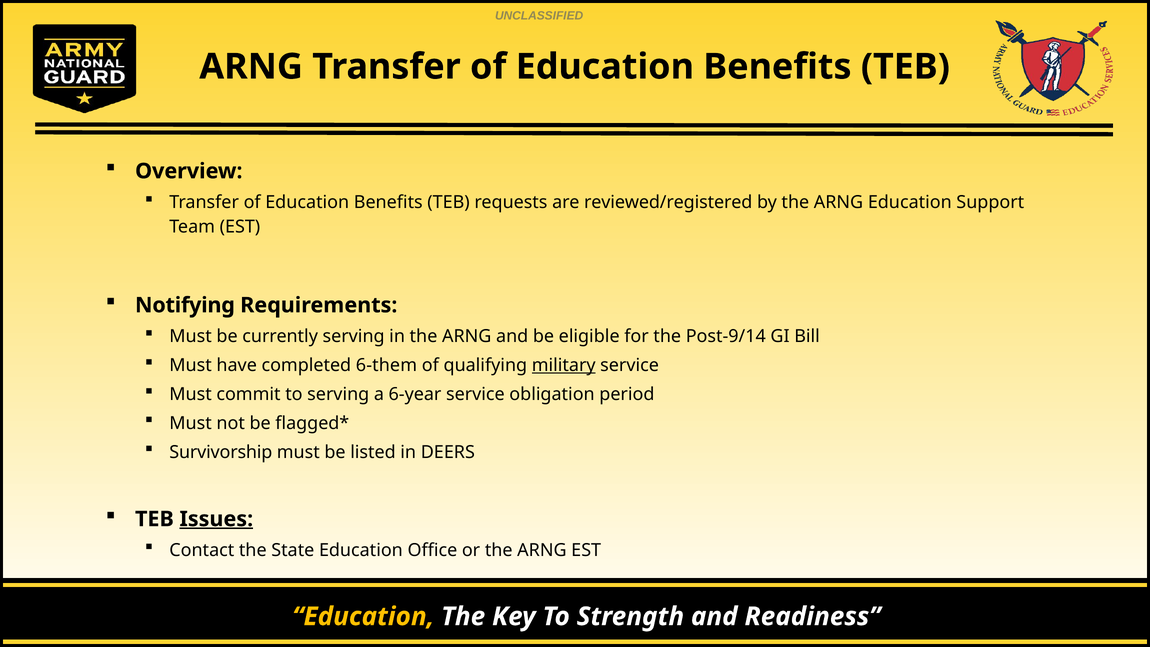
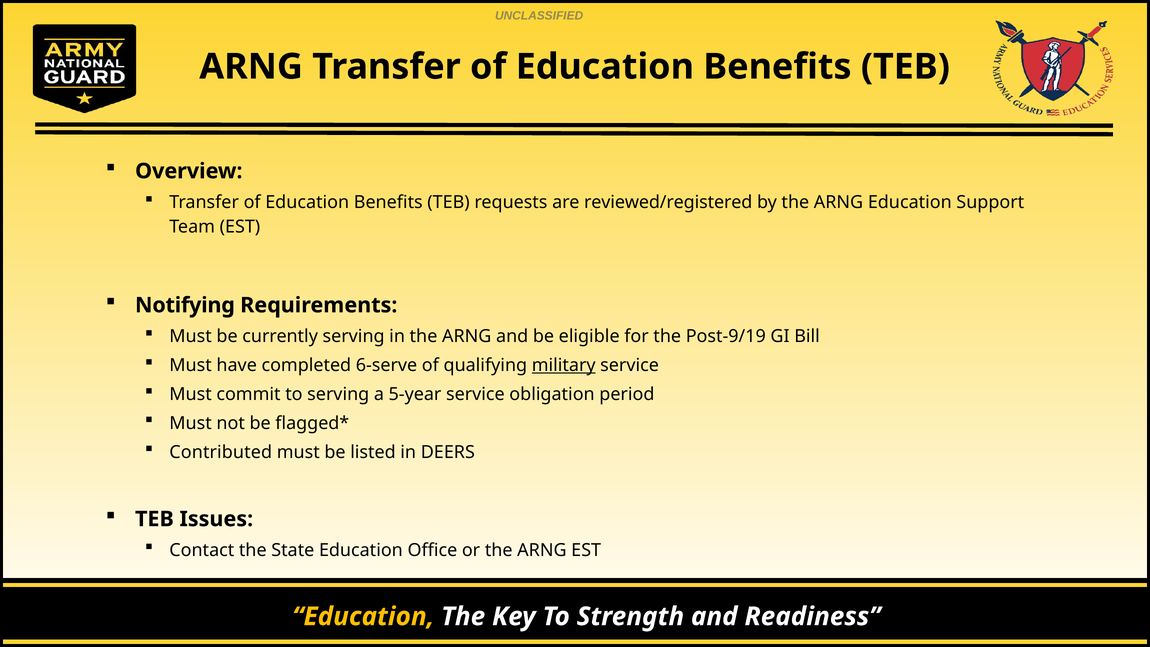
Post-9/14: Post-9/14 -> Post-9/19
6-them: 6-them -> 6-serve
6-year: 6-year -> 5-year
Survivorship: Survivorship -> Contributed
Issues underline: present -> none
